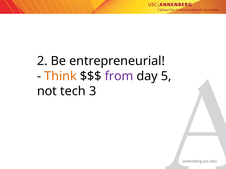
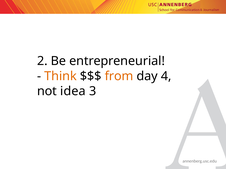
from colour: purple -> orange
5: 5 -> 4
tech: tech -> idea
